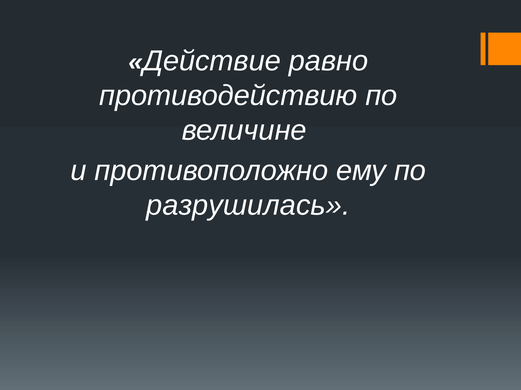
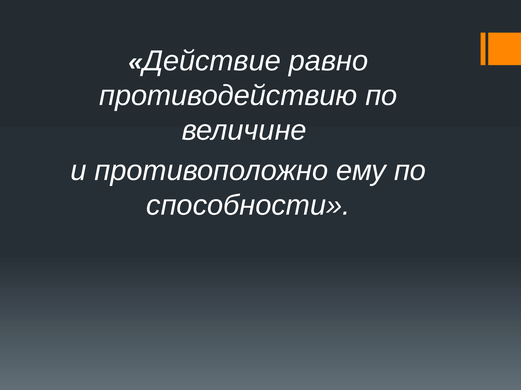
разрушилась: разрушилась -> способности
